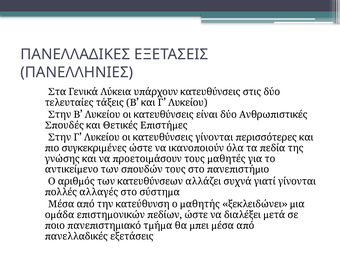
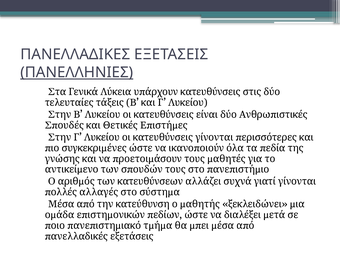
ΠΑΝΕΛΛΗΝΙΕΣ underline: none -> present
